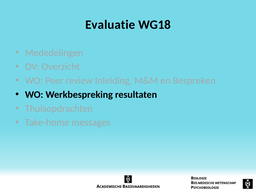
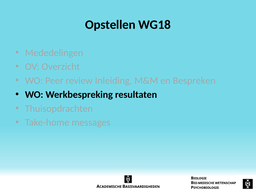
Evaluatie: Evaluatie -> Opstellen
